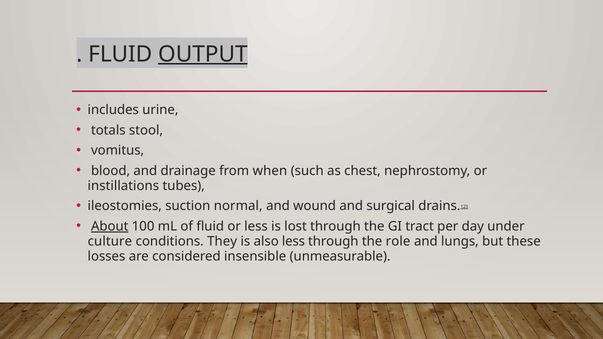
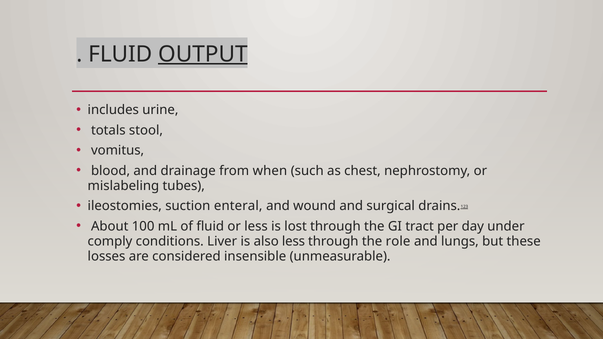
instillations: instillations -> mislabeling
normal: normal -> enteral
About underline: present -> none
culture: culture -> comply
They: They -> Liver
